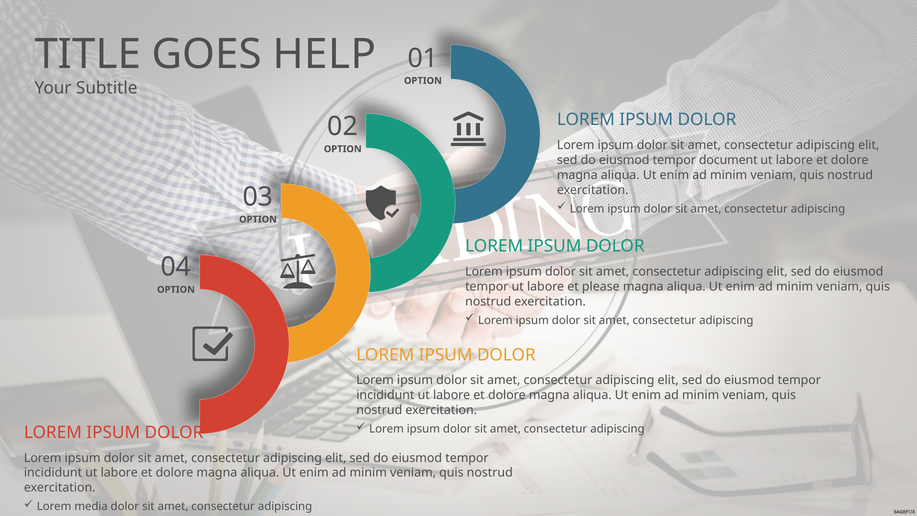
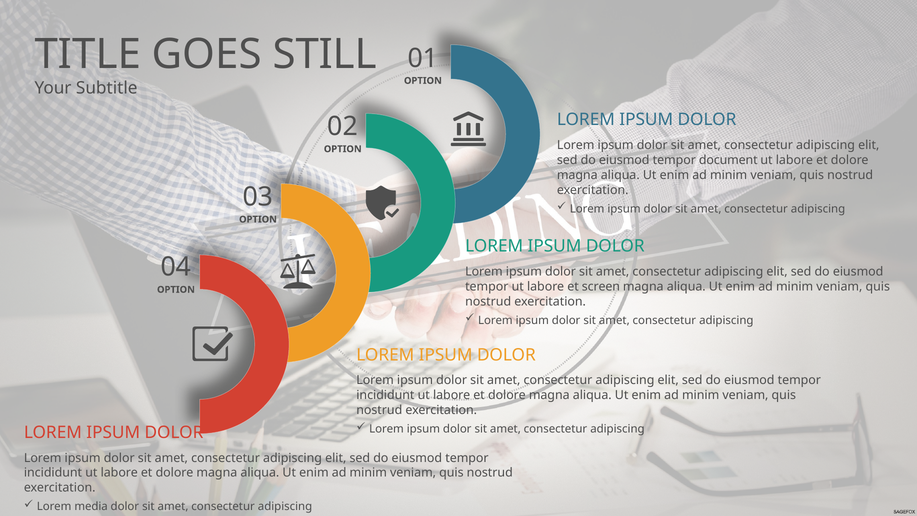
HELP: HELP -> STILL
please: please -> screen
